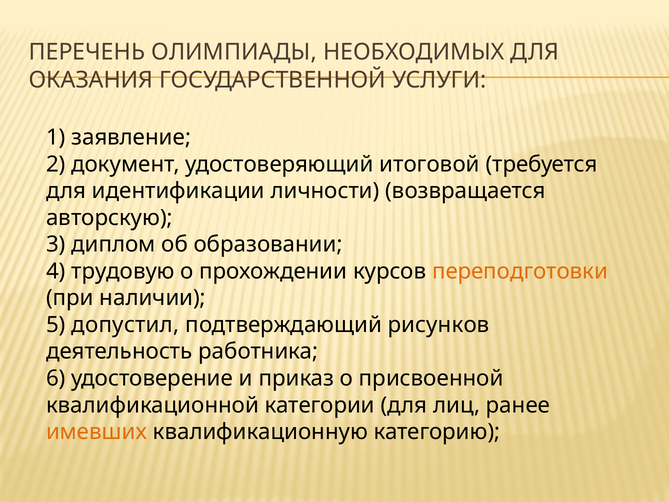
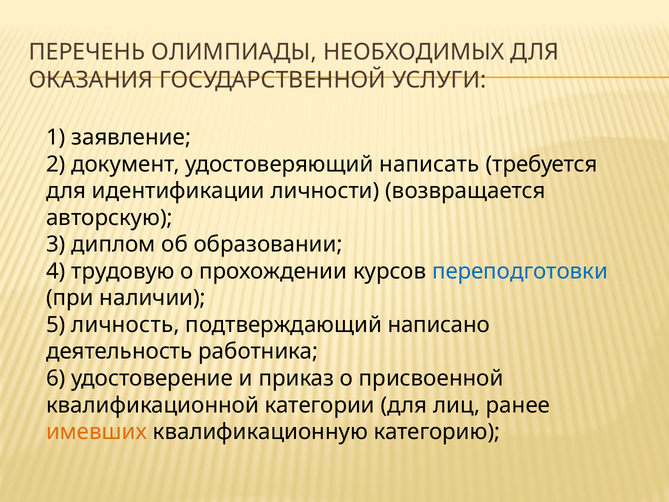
итоговой: итоговой -> написать
переподготовки colour: orange -> blue
допустил: допустил -> личность
рисунков: рисунков -> написано
